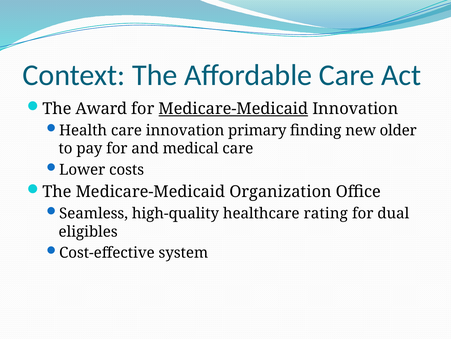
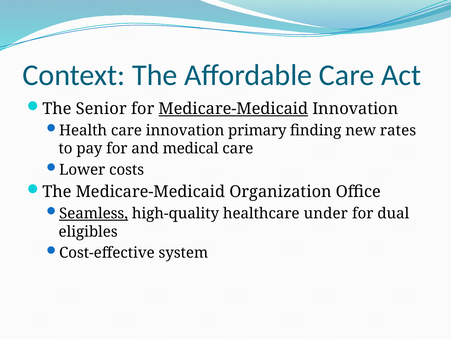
Award: Award -> Senior
older: older -> rates
Seamless underline: none -> present
rating: rating -> under
